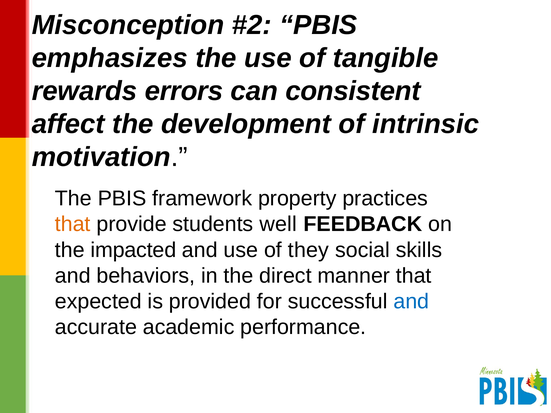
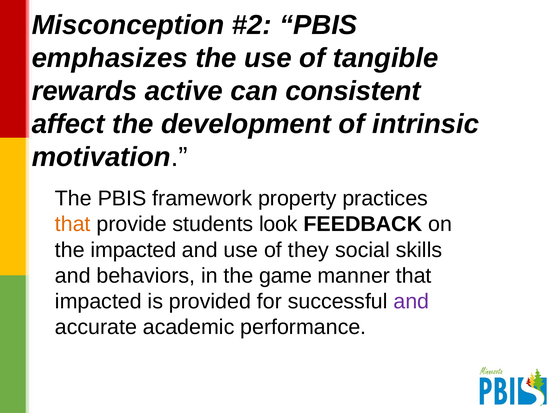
errors: errors -> active
well: well -> look
direct: direct -> game
expected at (98, 302): expected -> impacted
and at (411, 302) colour: blue -> purple
